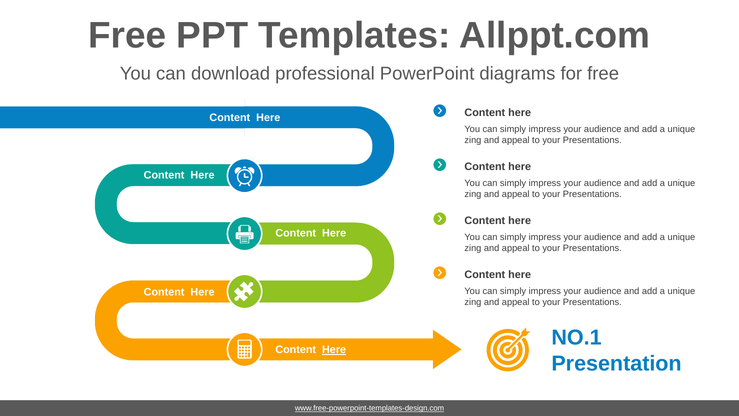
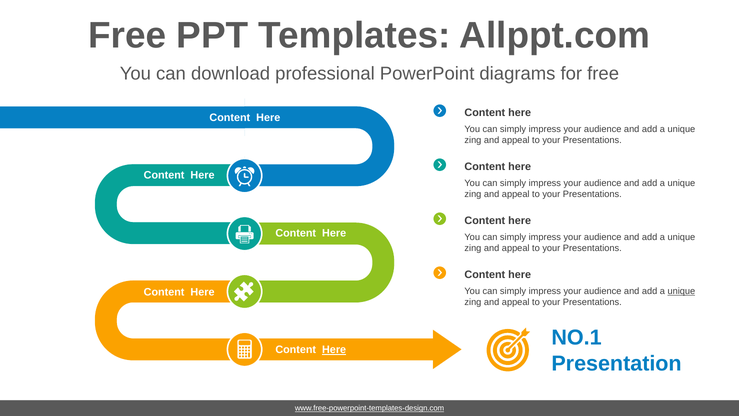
unique at (681, 291) underline: none -> present
